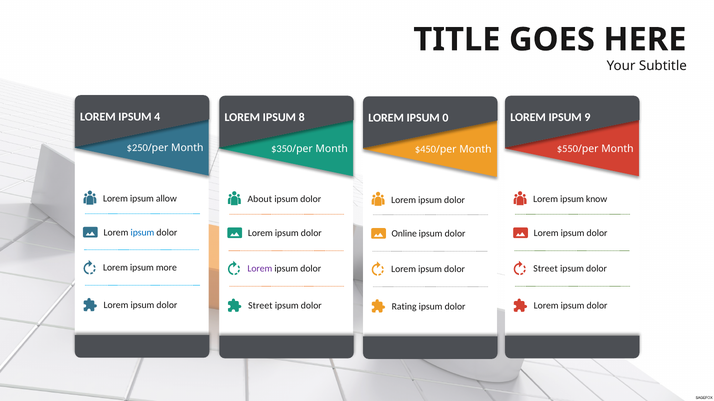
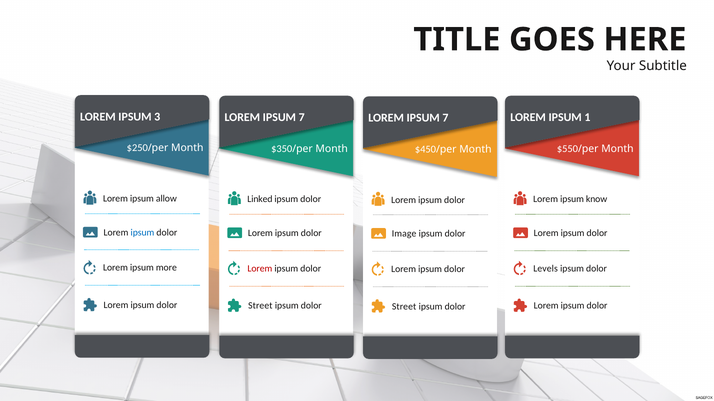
4: 4 -> 3
8 at (302, 117): 8 -> 7
9: 9 -> 1
0 at (445, 118): 0 -> 7
About: About -> Linked
Online: Online -> Image
Lorem at (260, 269) colour: purple -> red
Street at (546, 269): Street -> Levels
Rating at (404, 307): Rating -> Street
